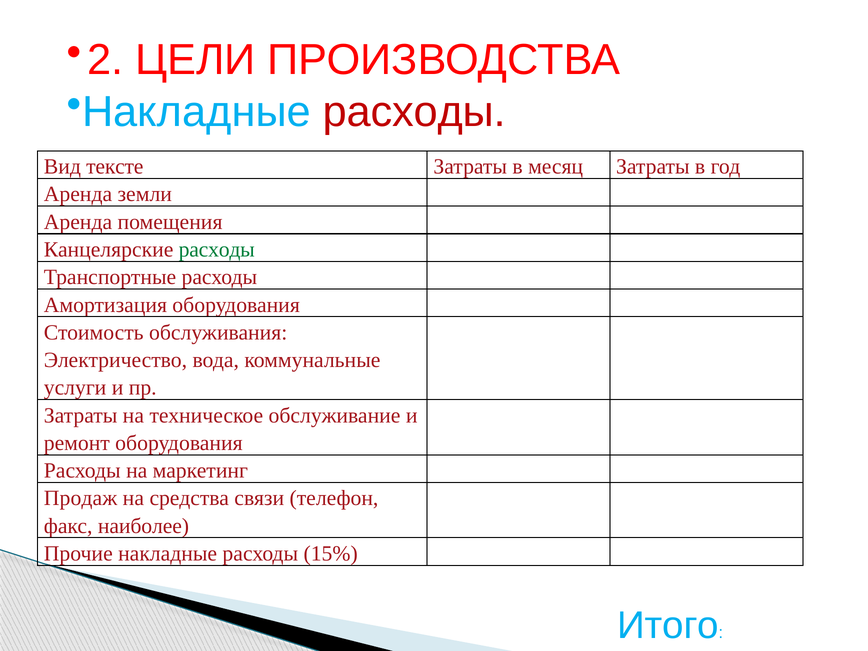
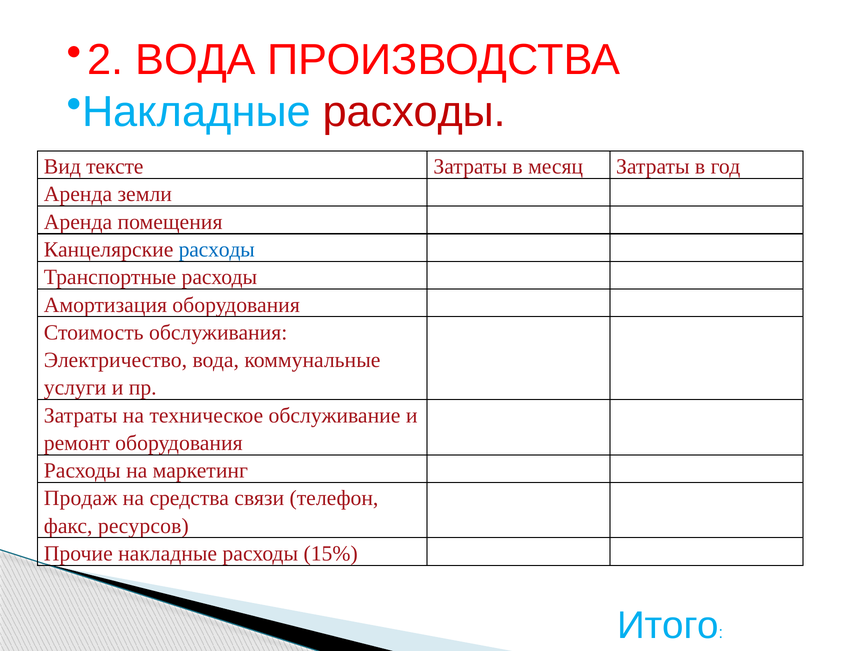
2 ЦЕЛИ: ЦЕЛИ -> ВОДА
расходы at (217, 250) colour: green -> blue
наиболее: наиболее -> ресурсов
